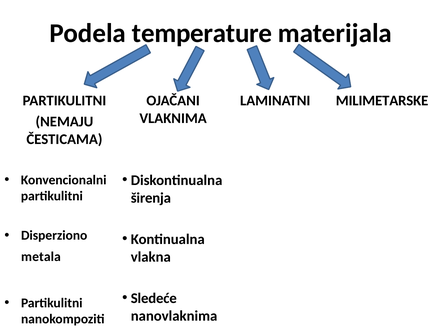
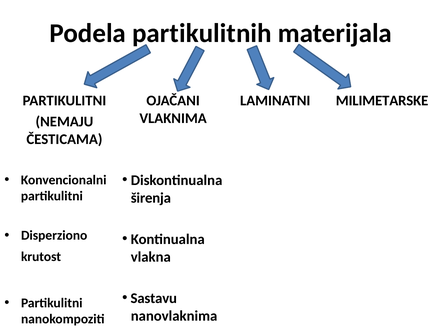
temperature: temperature -> partikulitnih
metala: metala -> krutost
Sledeće: Sledeće -> Sastavu
